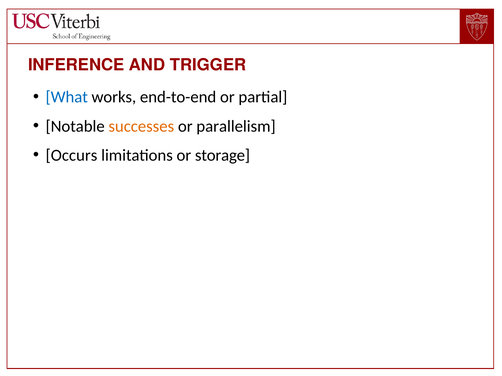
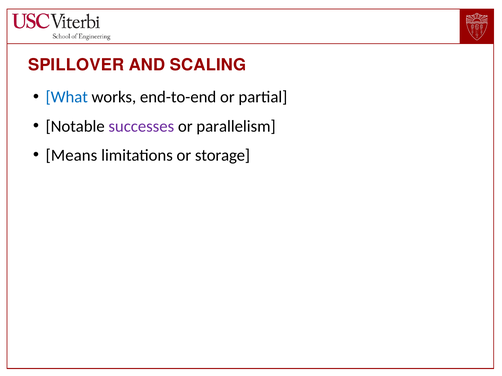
INFERENCE: INFERENCE -> SPILLOVER
TRIGGER: TRIGGER -> SCALING
successes colour: orange -> purple
Occurs: Occurs -> Means
